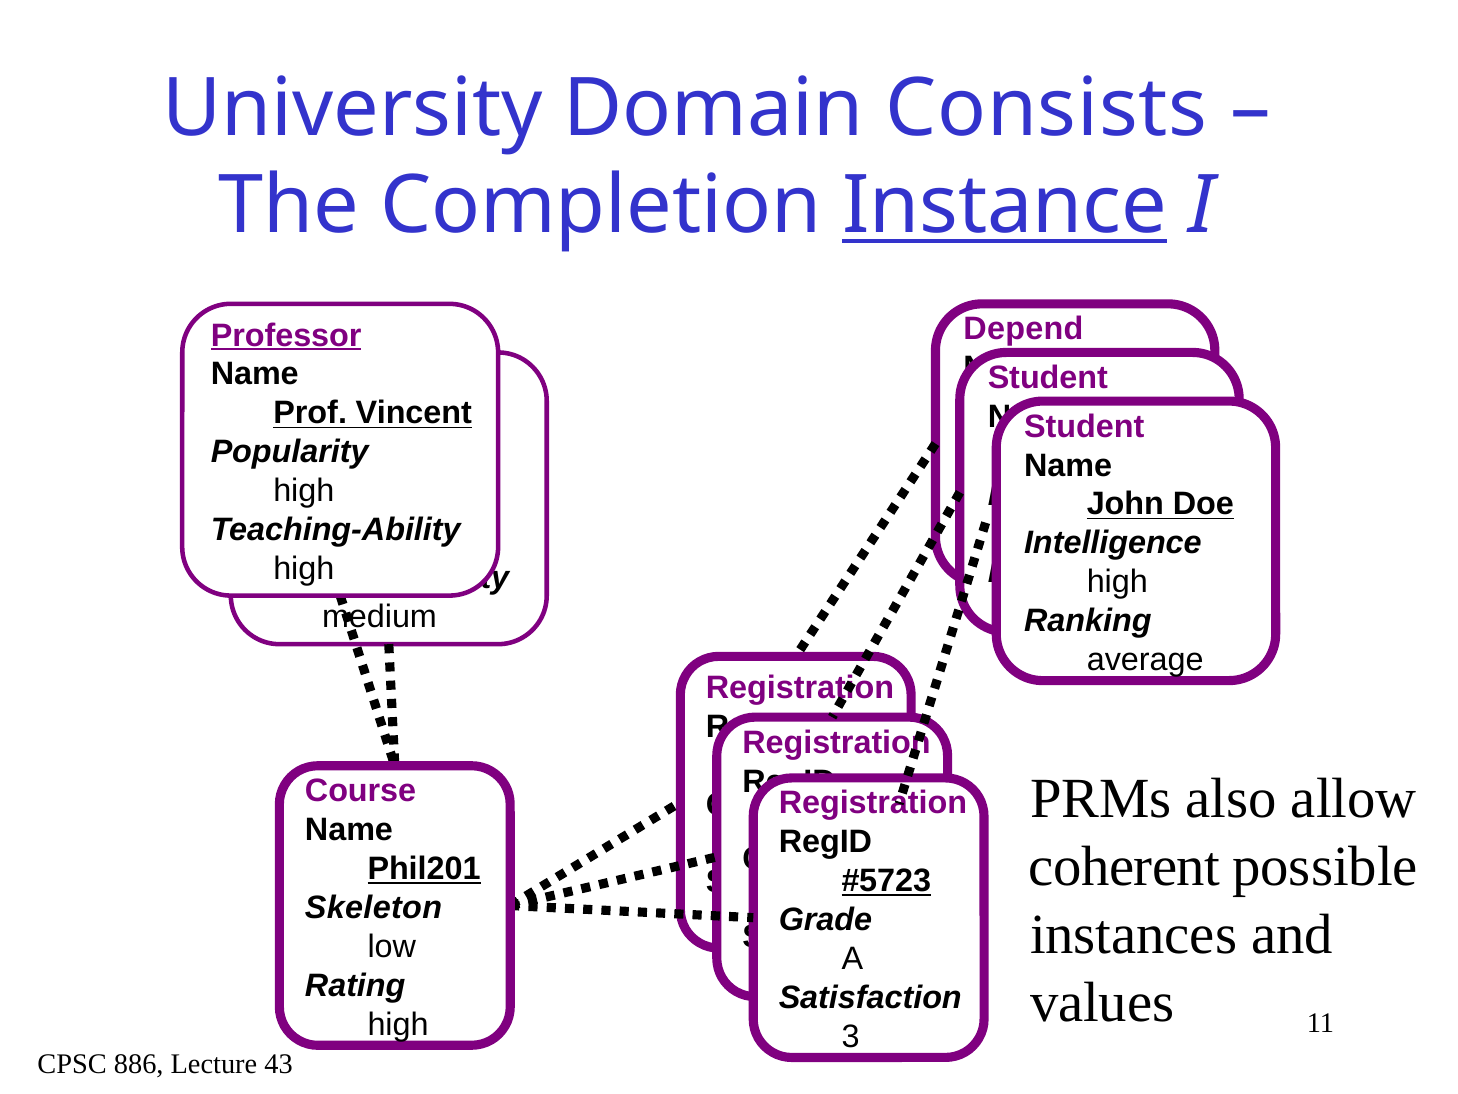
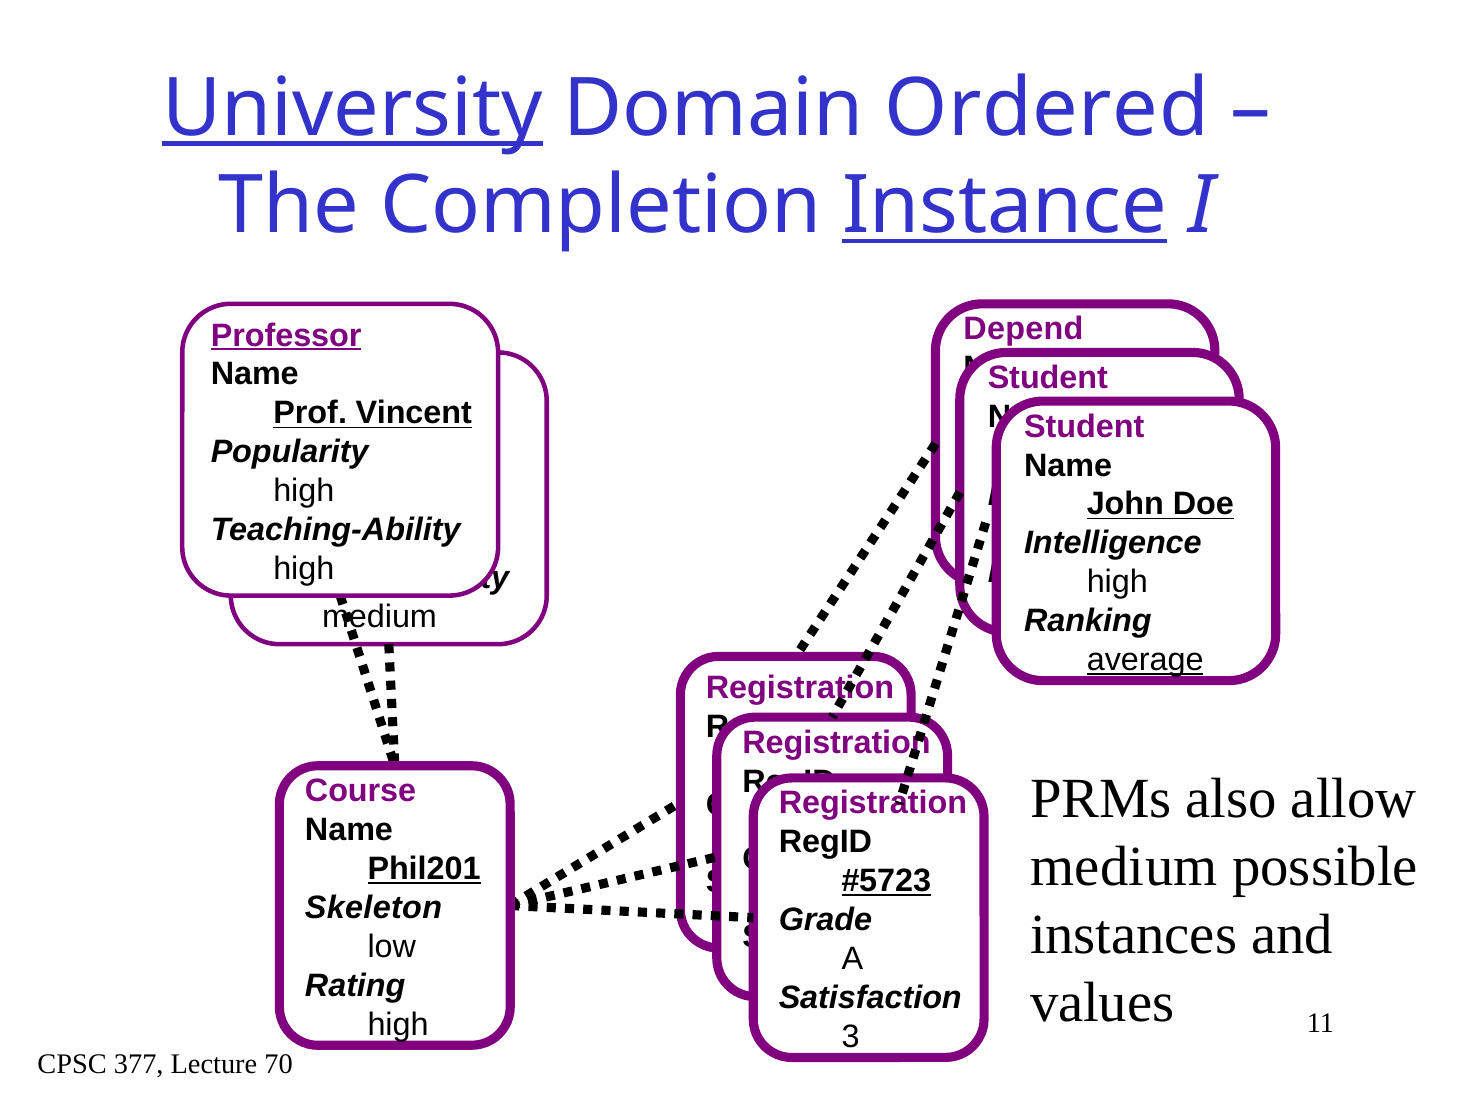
University underline: none -> present
Consists: Consists -> Ordered
average at (1145, 659) underline: none -> present
coherent at (1125, 866): coherent -> medium
886: 886 -> 377
43: 43 -> 70
